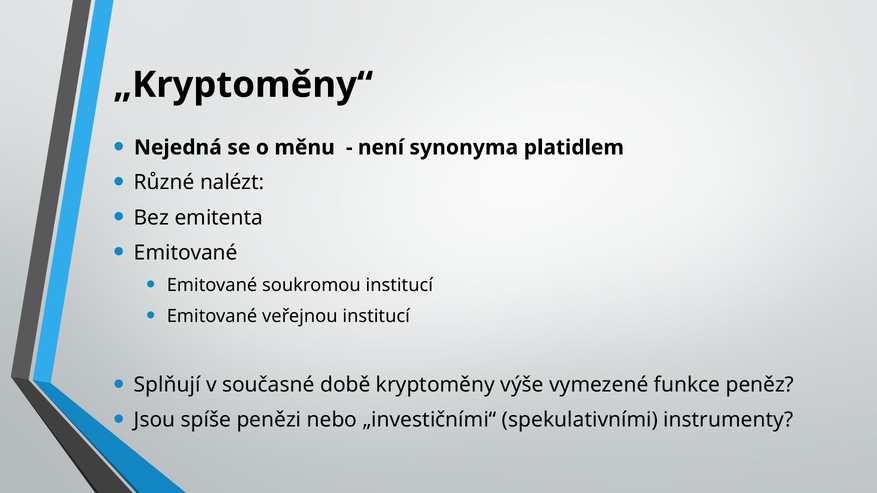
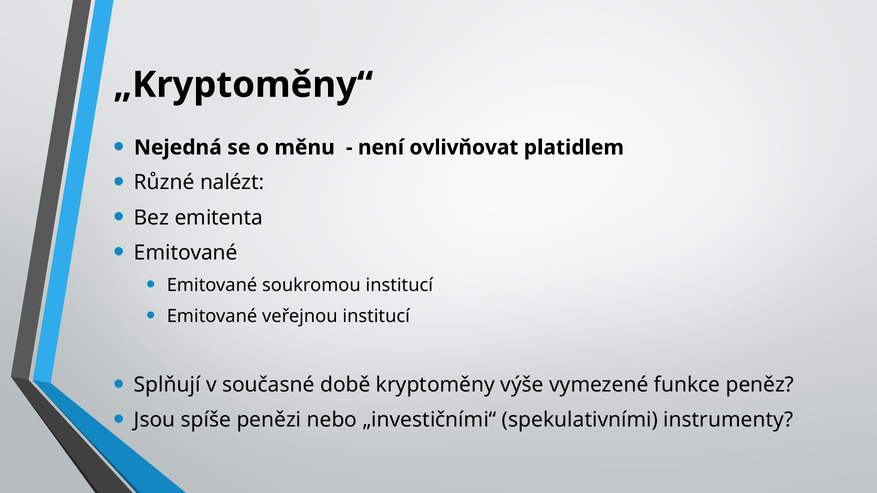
synonyma: synonyma -> ovlivňovat
